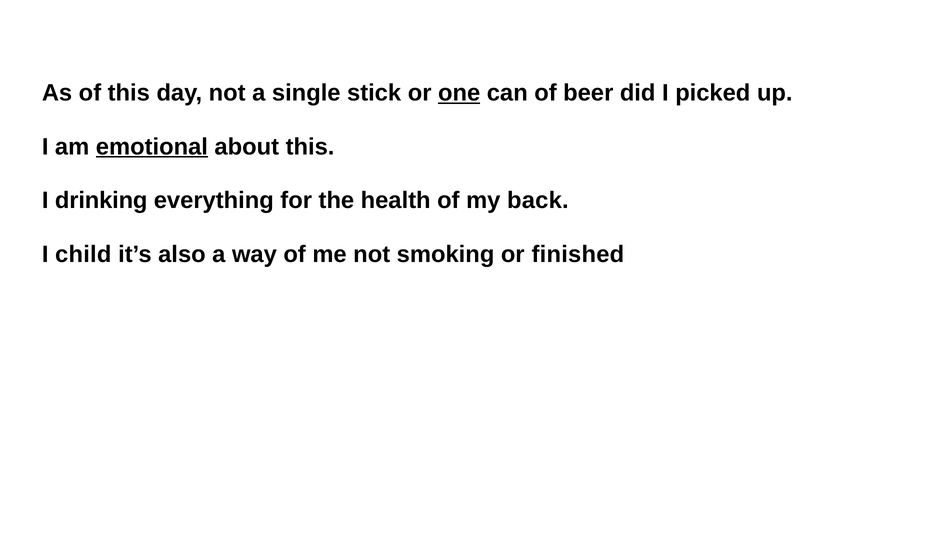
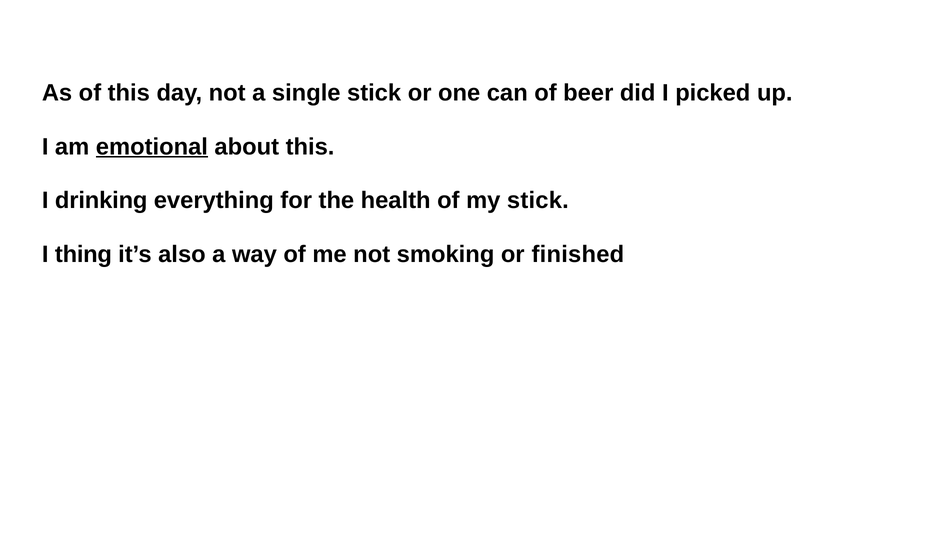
one underline: present -> none
my back: back -> stick
child: child -> thing
